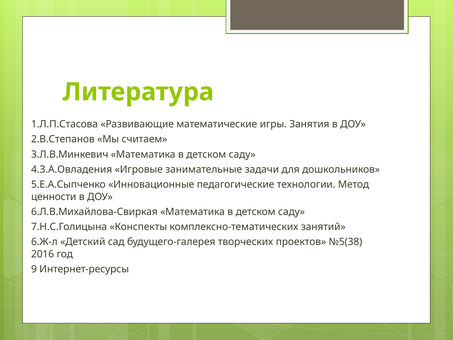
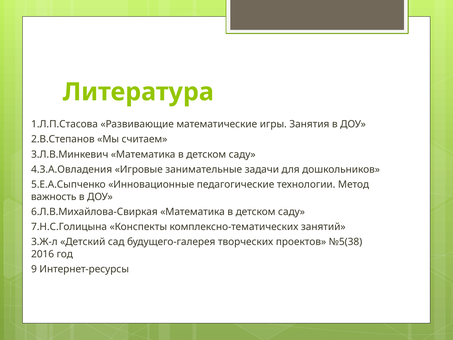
ценности: ценности -> важность
6.Ж-л: 6.Ж-л -> 3.Ж-л
